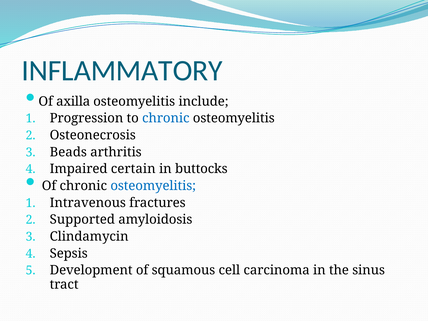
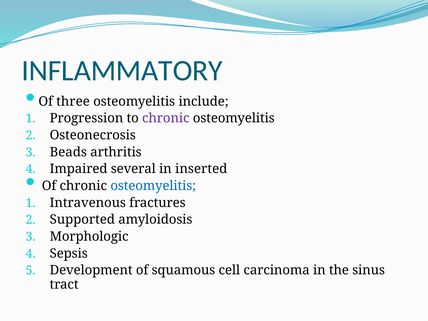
axilla: axilla -> three
chronic at (166, 118) colour: blue -> purple
certain: certain -> several
buttocks: buttocks -> inserted
Clindamycin: Clindamycin -> Morphologic
